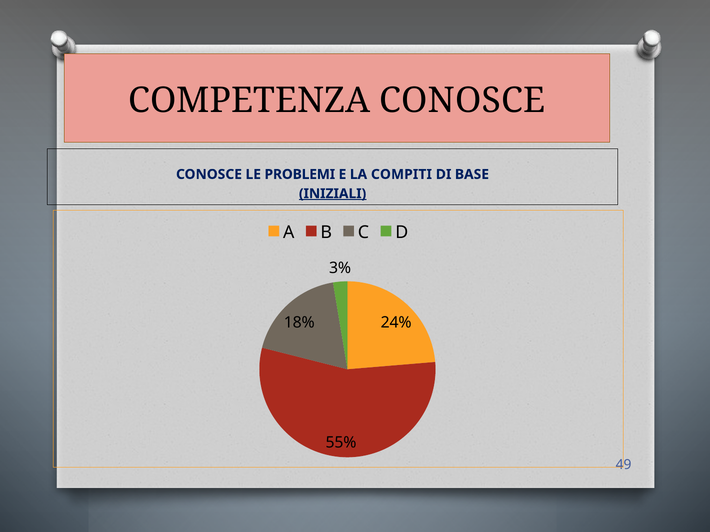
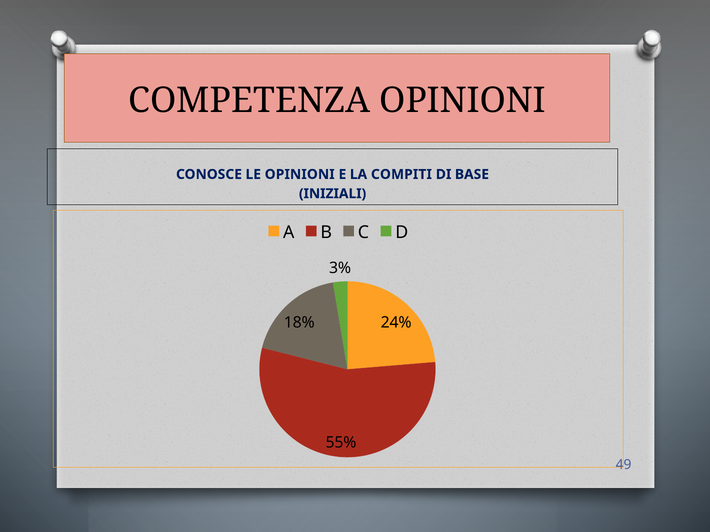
COMPETENZA CONOSCE: CONOSCE -> OPINIONI
LE PROBLEMI: PROBLEMI -> OPINIONI
INIZIALI underline: present -> none
